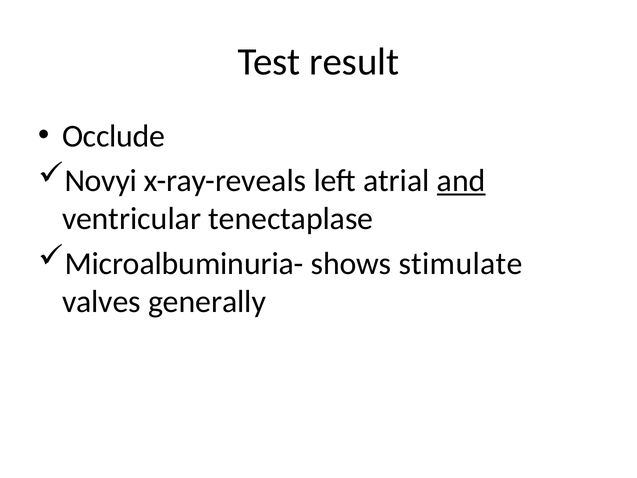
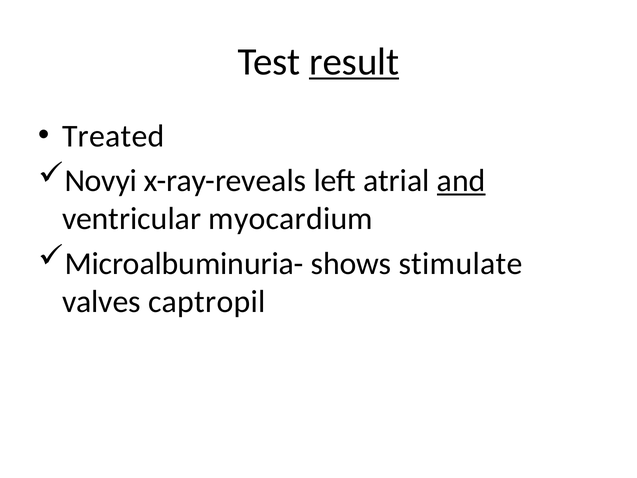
result underline: none -> present
Occlude: Occlude -> Treated
tenectaplase: tenectaplase -> myocardium
generally: generally -> captropil
